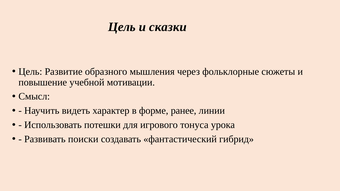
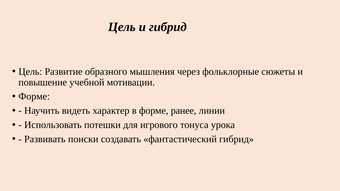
и сказки: сказки -> гибрид
Смысл at (34, 97): Смысл -> Форме
